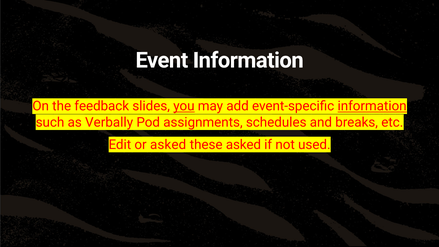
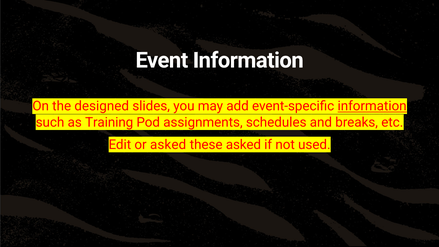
feedback: feedback -> designed
you underline: present -> none
Verbally: Verbally -> Training
